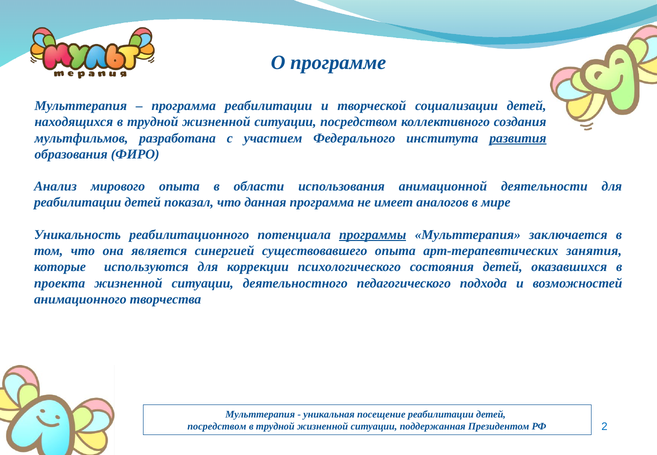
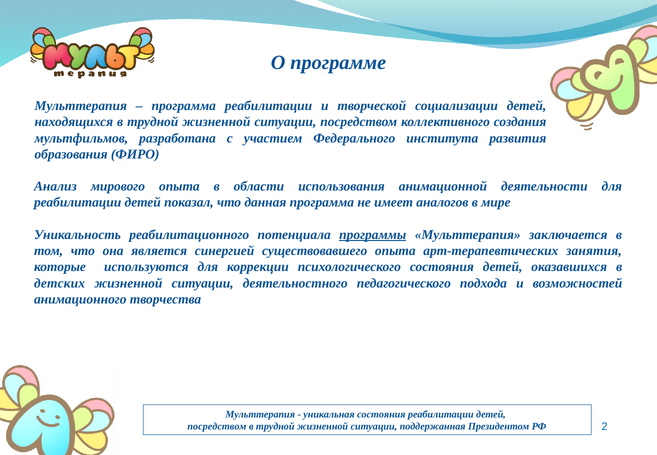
развития underline: present -> none
проекта: проекта -> детских
уникальная посещение: посещение -> состояния
